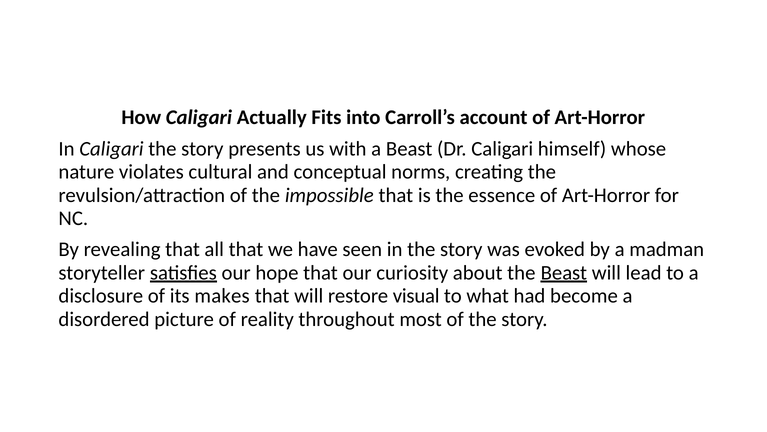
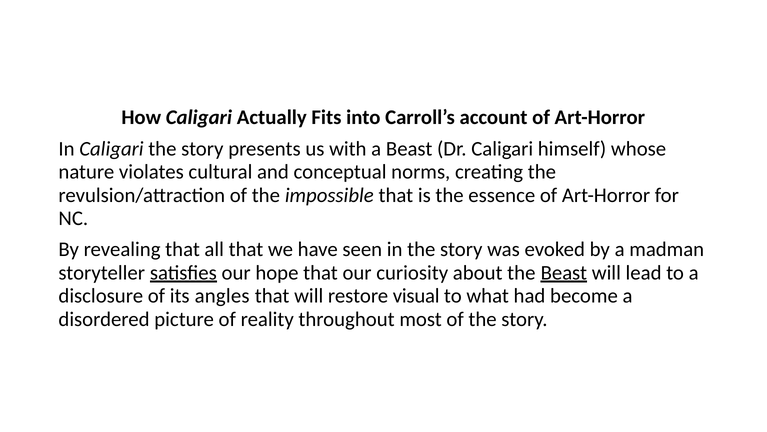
makes: makes -> angles
